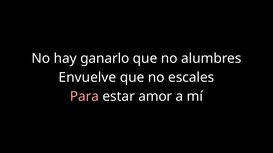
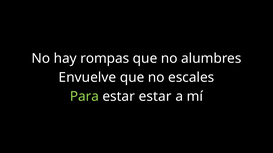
ganarlo: ganarlo -> rompas
Para colour: pink -> light green
estar amor: amor -> estar
